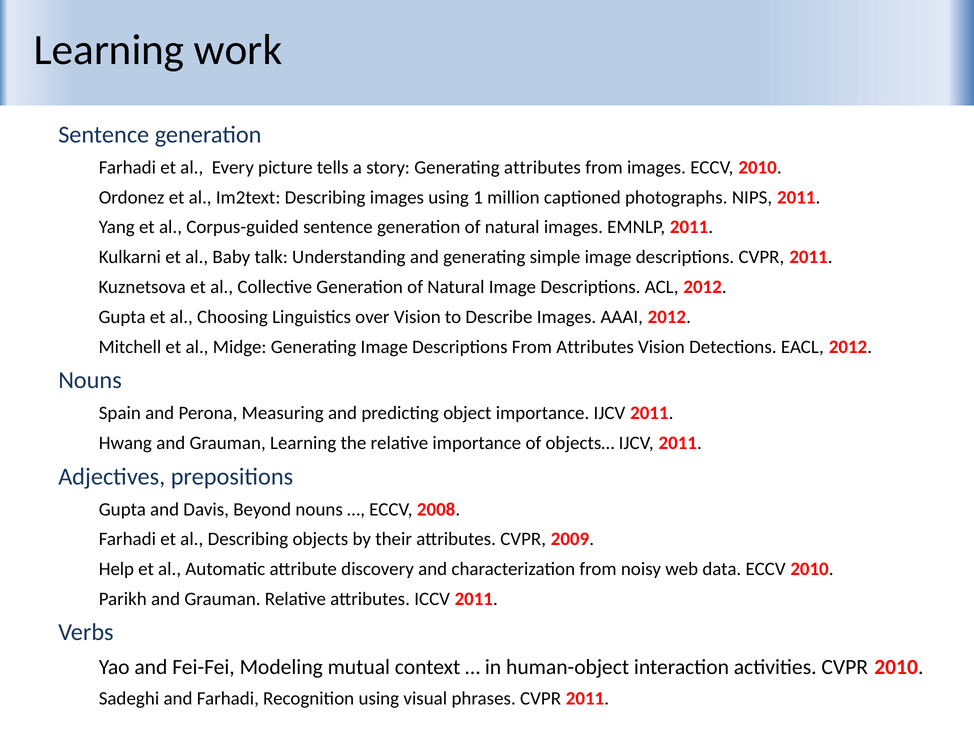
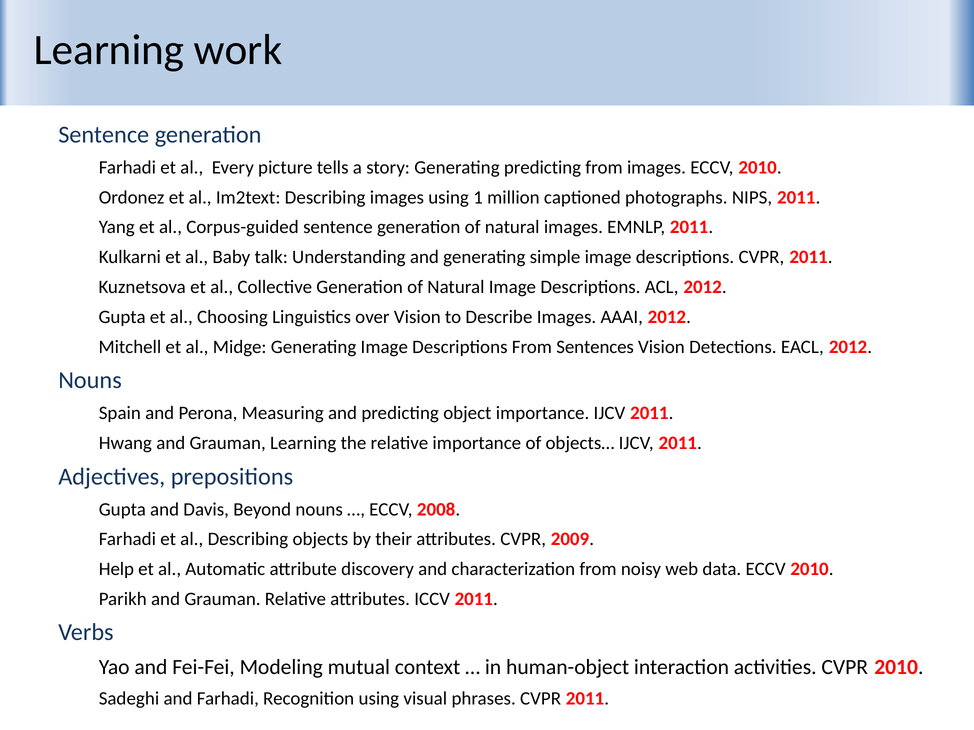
Generating attributes: attributes -> predicting
From Attributes: Attributes -> Sentences
